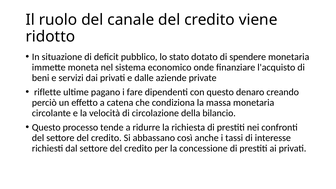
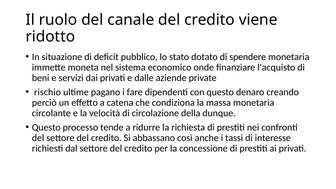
riflette: riflette -> rischio
bilancio: bilancio -> dunque
